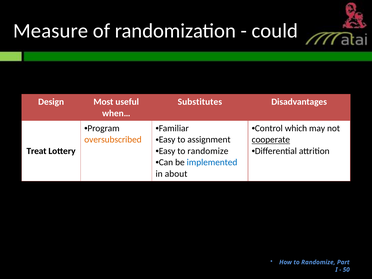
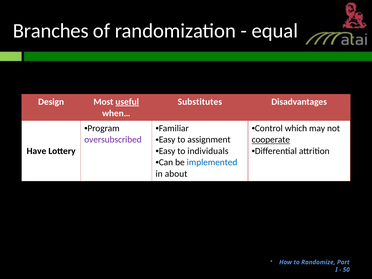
Measure: Measure -> Branches
could: could -> equal
useful underline: none -> present
oversubscribed colour: orange -> purple
Easy to randomize: randomize -> individuals
Treat: Treat -> Have
